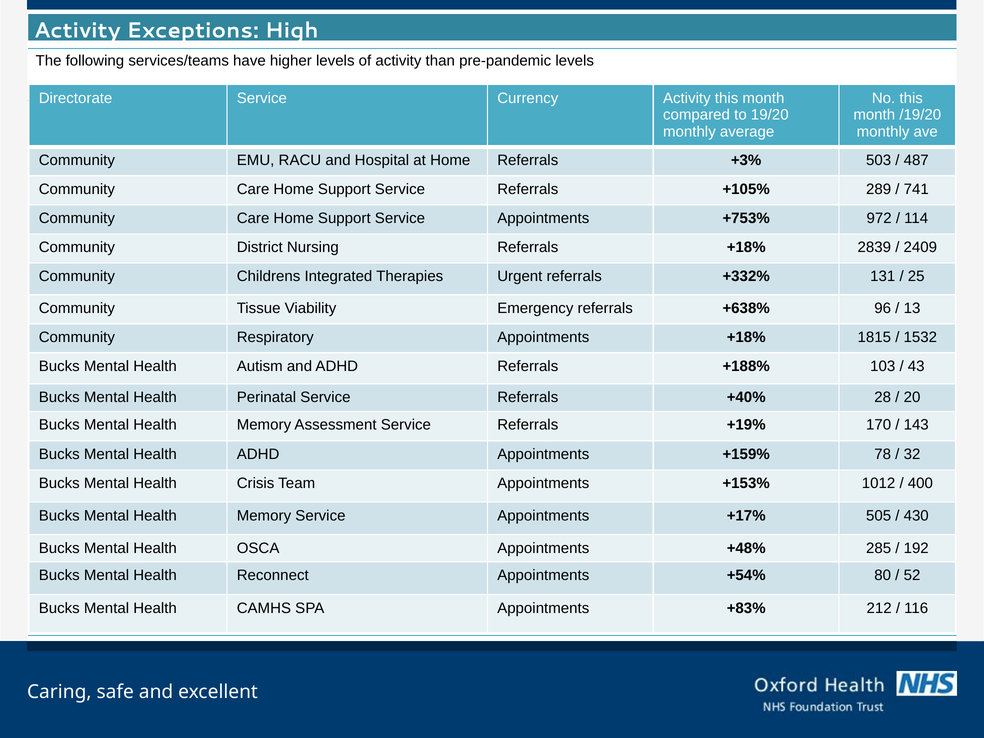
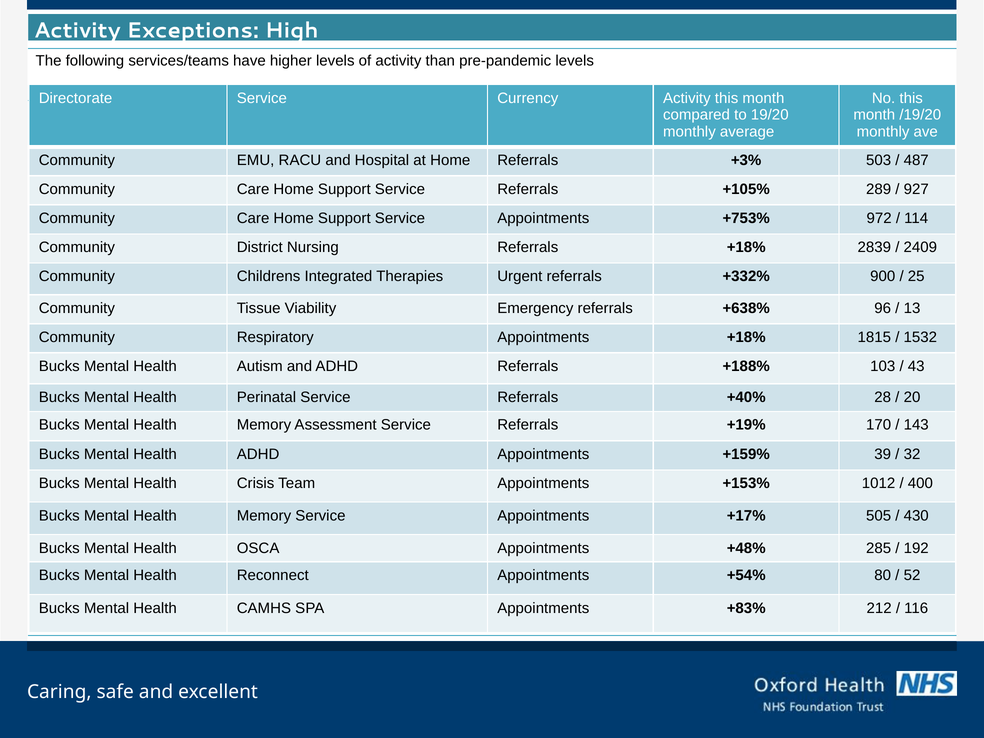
741: 741 -> 927
131: 131 -> 900
78: 78 -> 39
